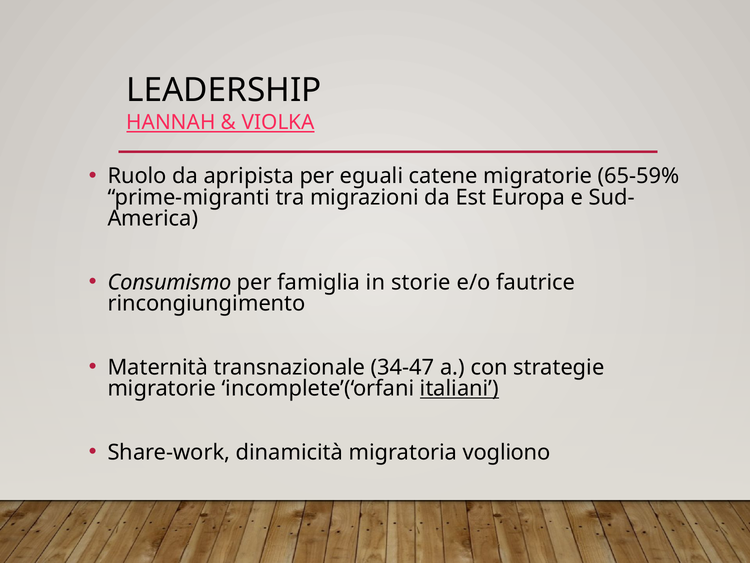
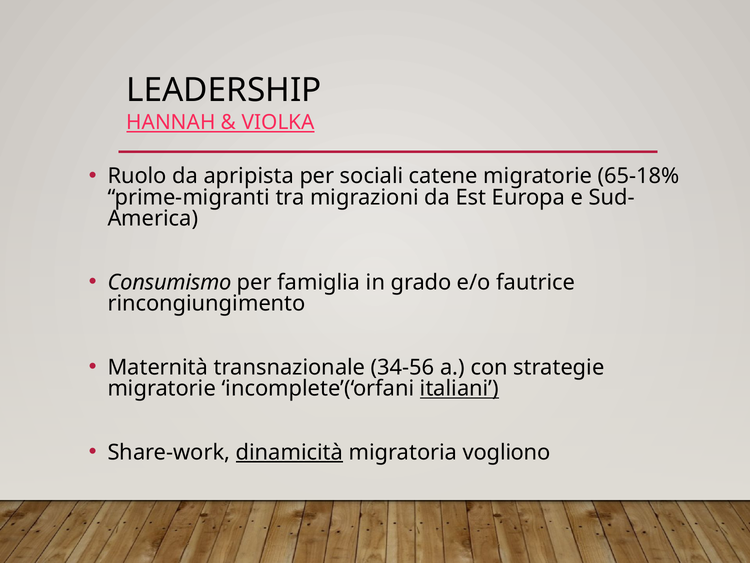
eguali: eguali -> sociali
65-59%: 65-59% -> 65-18%
storie: storie -> grado
34-47: 34-47 -> 34-56
dinamicità underline: none -> present
